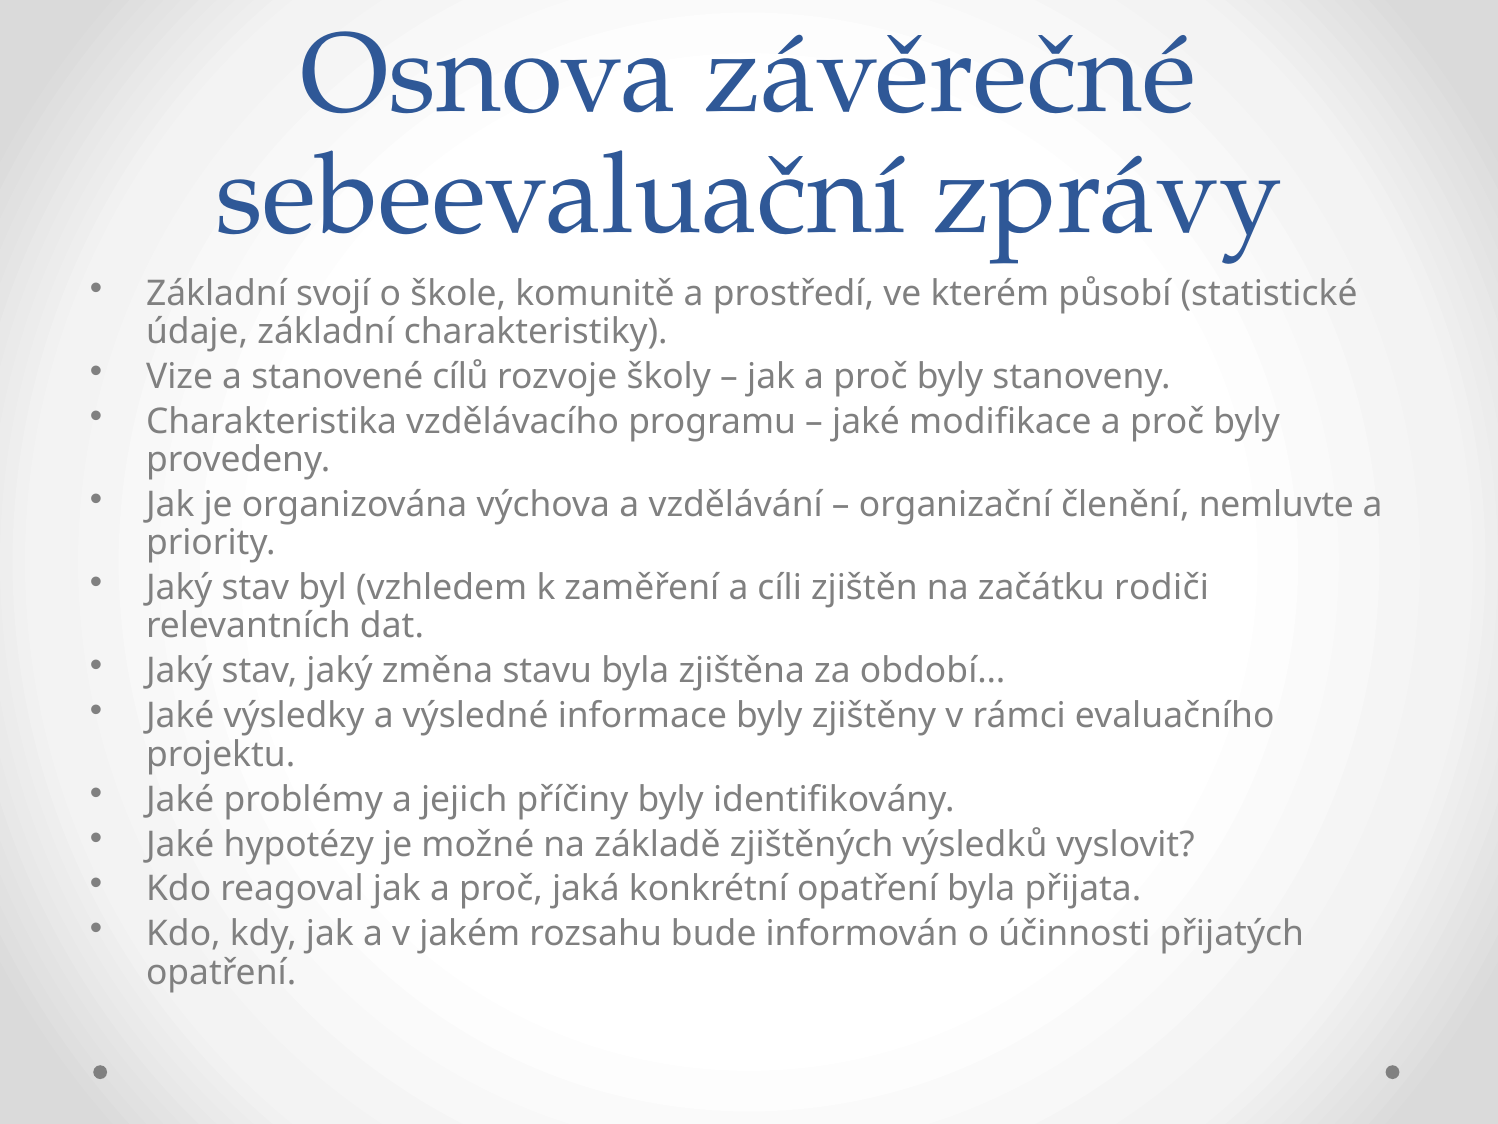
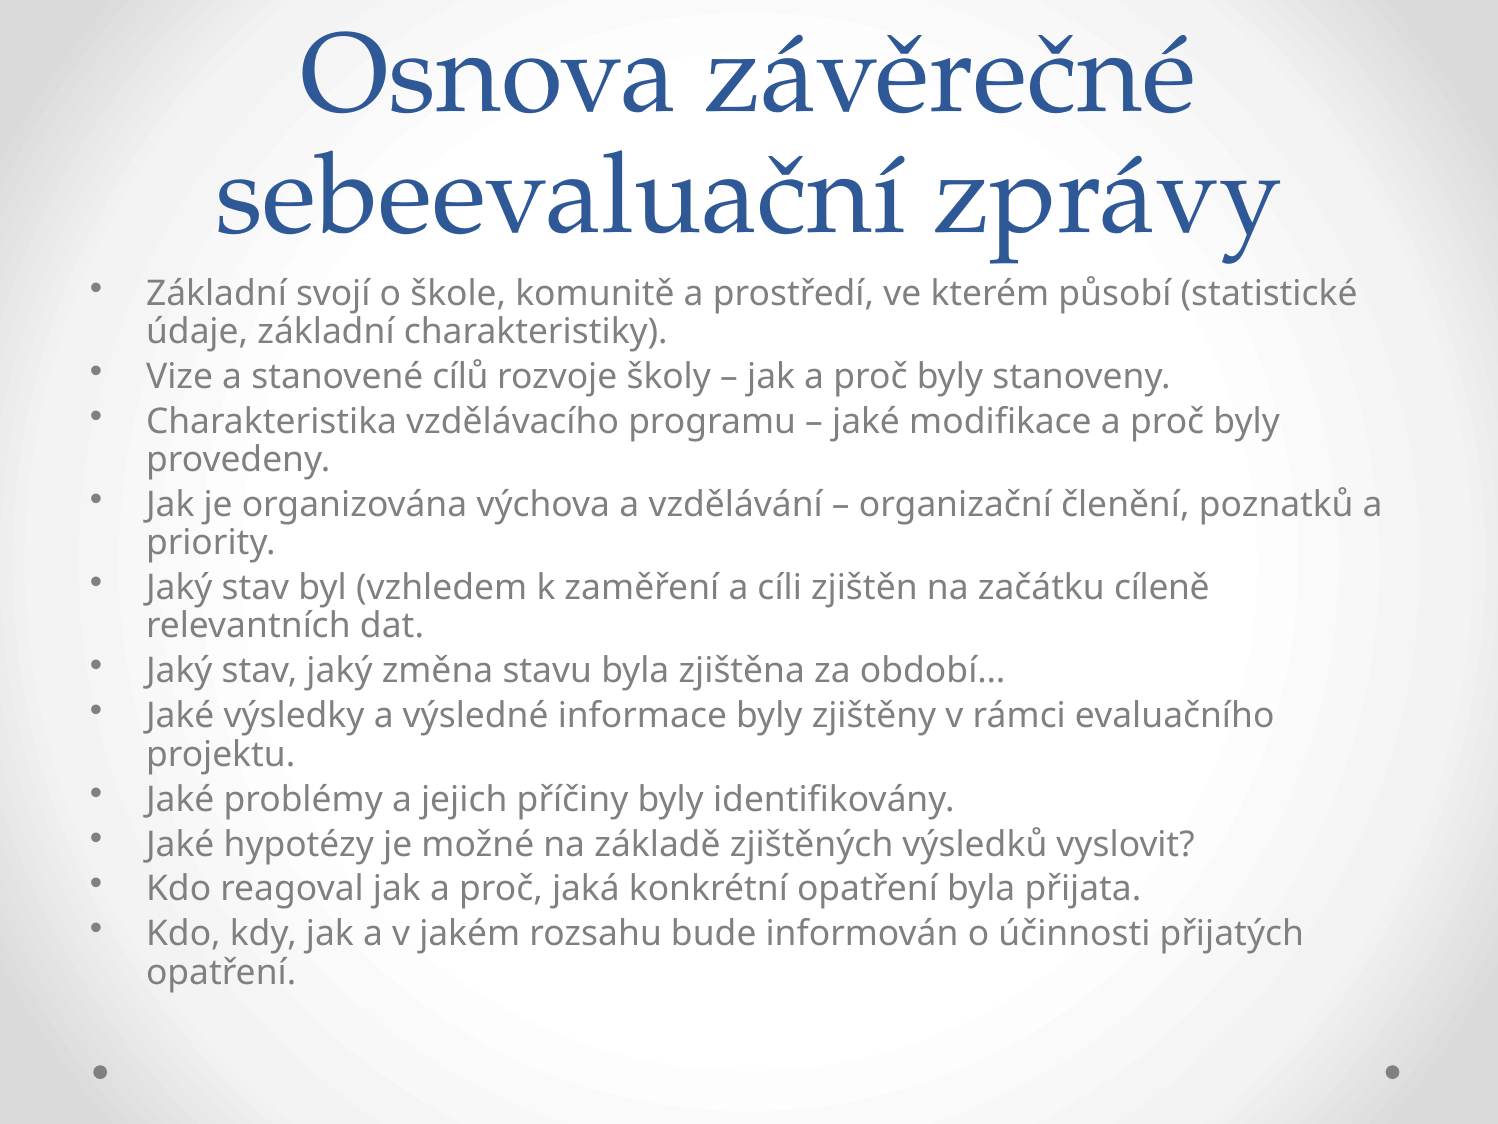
nemluvte: nemluvte -> poznatků
rodiči: rodiči -> cíleně
